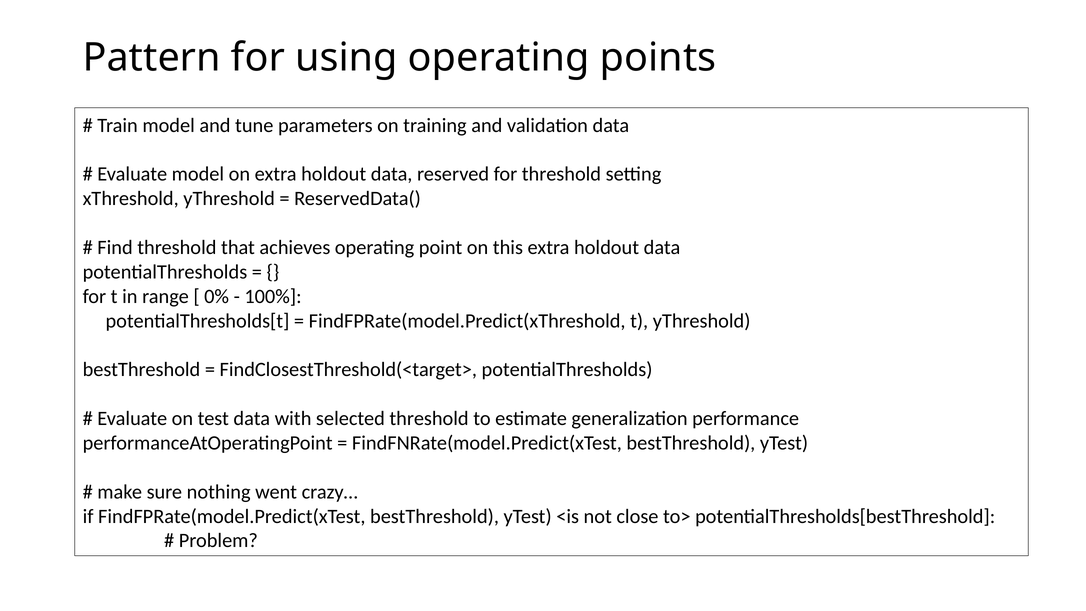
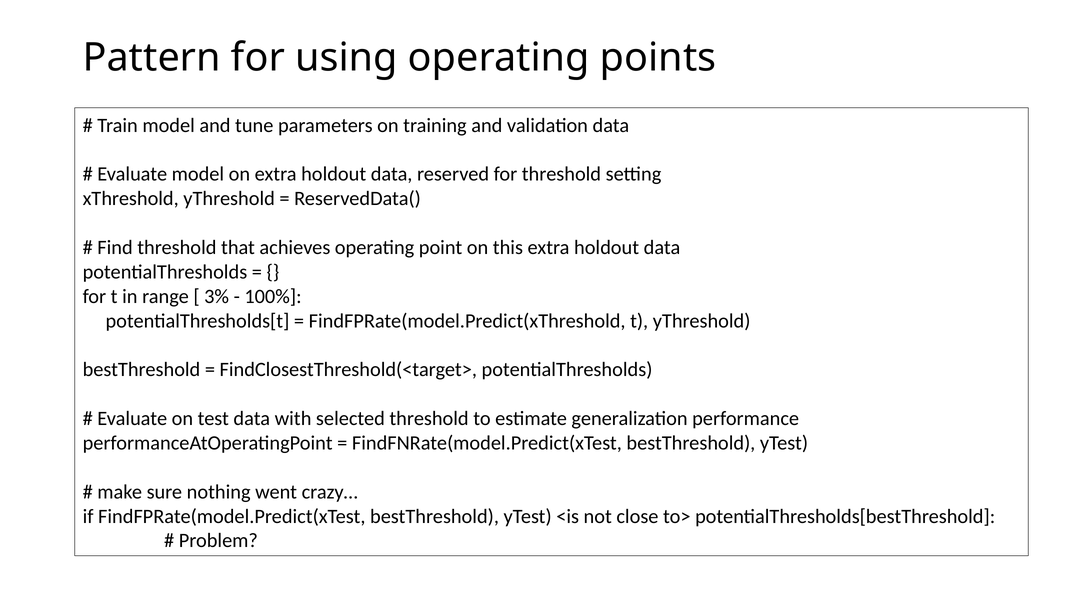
0%: 0% -> 3%
